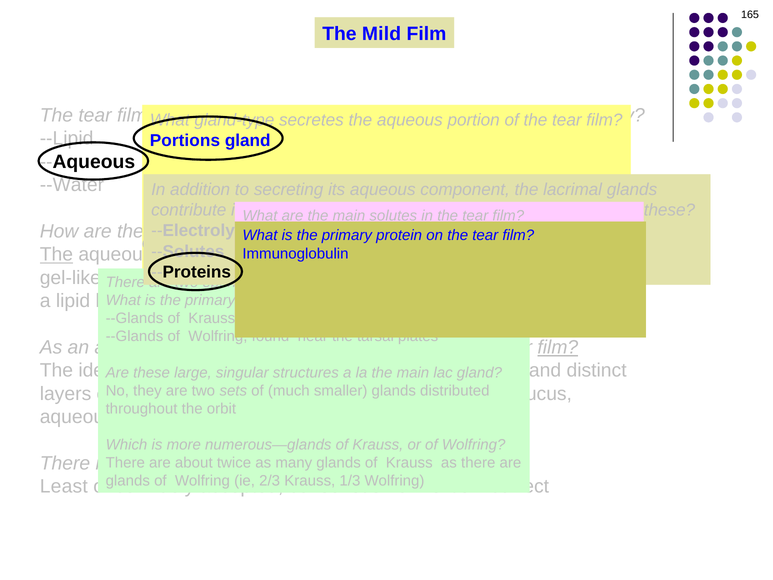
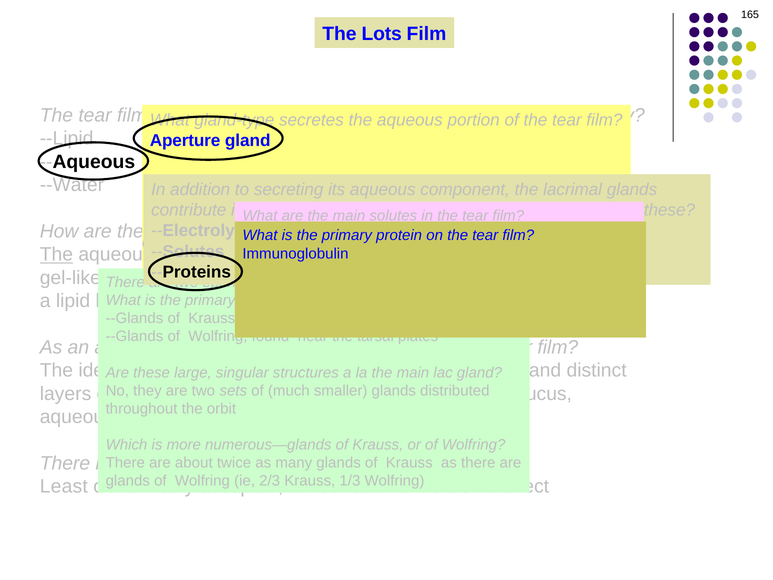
The Mild: Mild -> Lots
Portions: Portions -> Aperture
film at (558, 347) underline: present -> none
